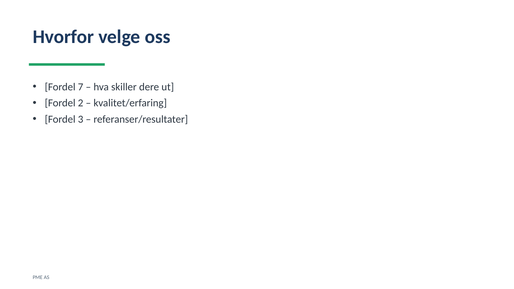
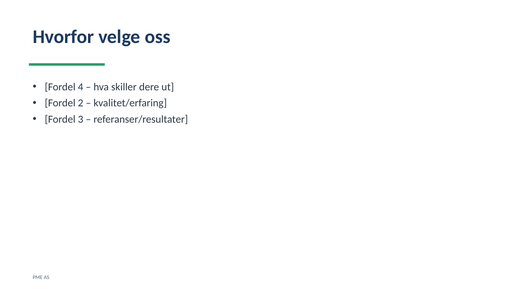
7: 7 -> 4
